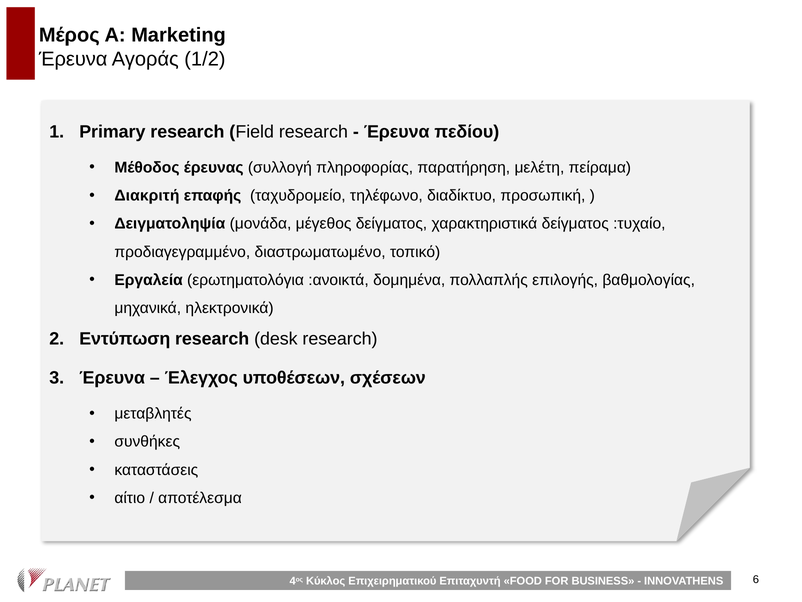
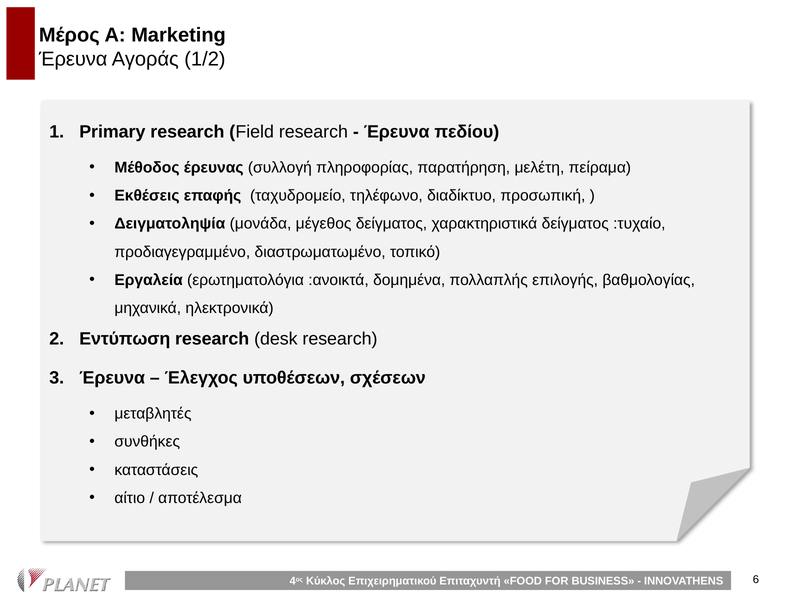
Διακριτή: Διακριτή -> Εκθέσεις
